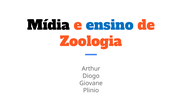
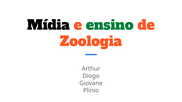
ensino colour: blue -> green
